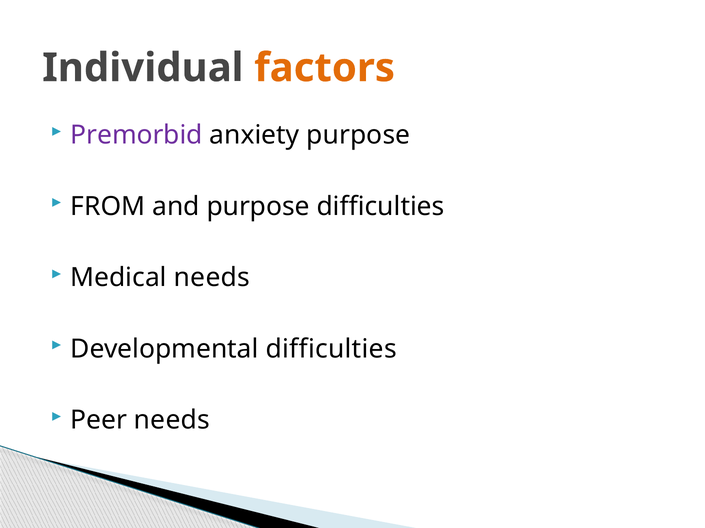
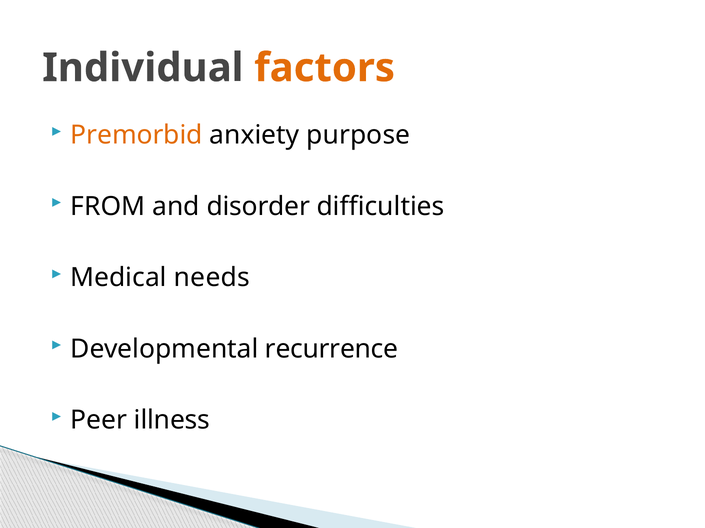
Premorbid colour: purple -> orange
and purpose: purpose -> disorder
Developmental difficulties: difficulties -> recurrence
Peer needs: needs -> illness
